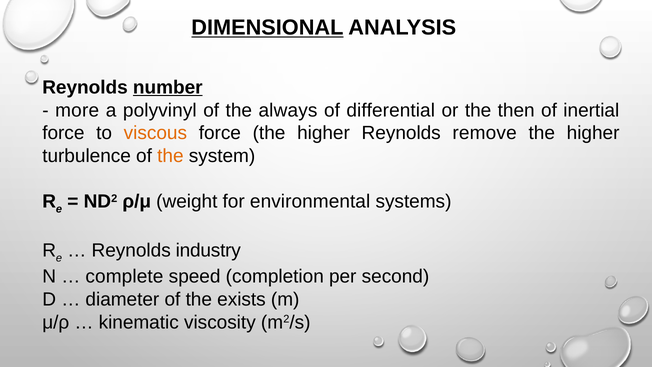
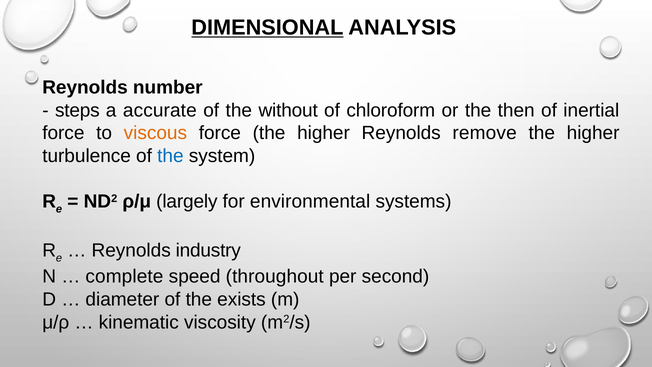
number underline: present -> none
more: more -> steps
polyvinyl: polyvinyl -> accurate
always: always -> without
differential: differential -> chloroform
the at (170, 156) colour: orange -> blue
weight: weight -> largely
completion: completion -> throughout
